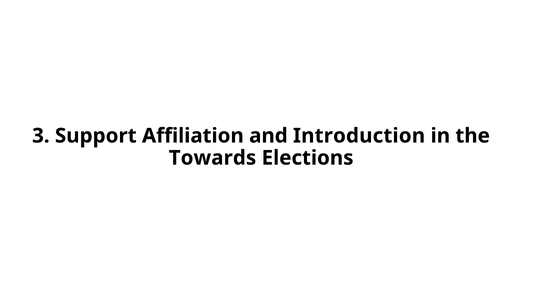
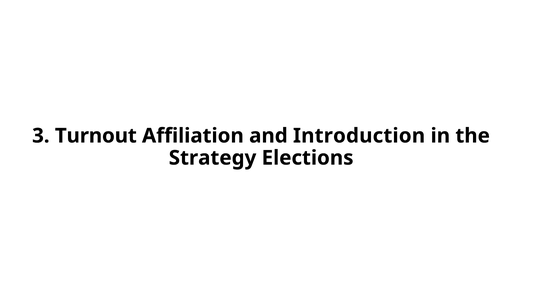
Support: Support -> Turnout
Towards: Towards -> Strategy
